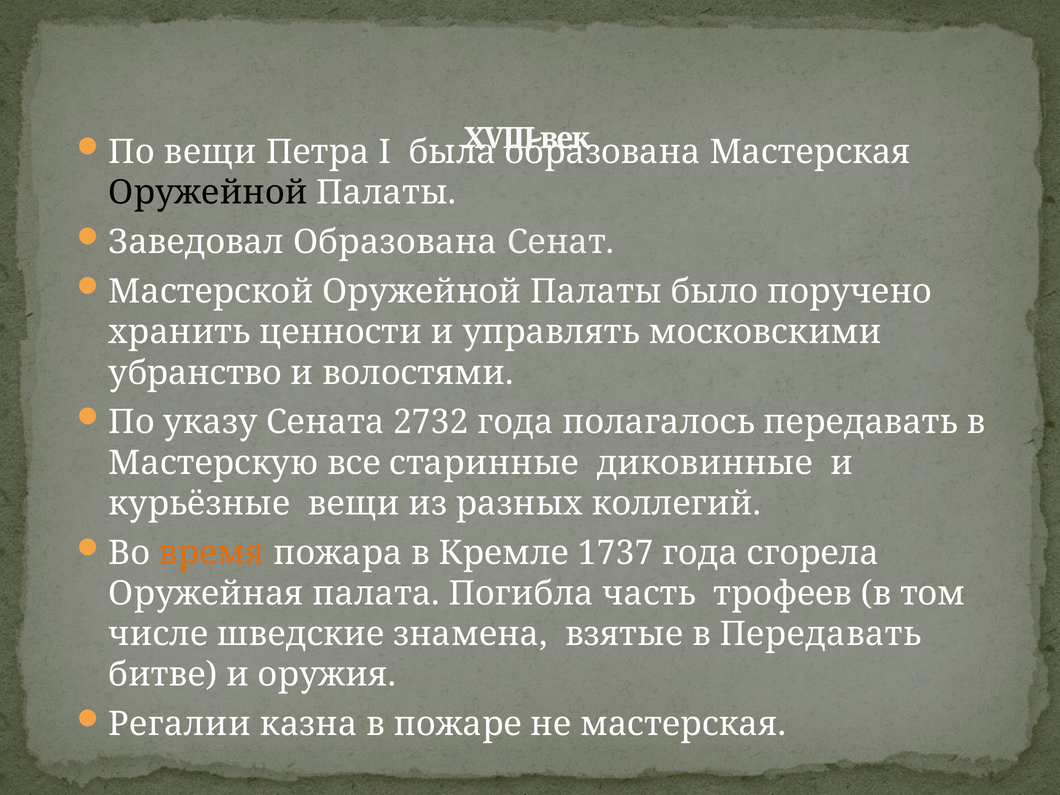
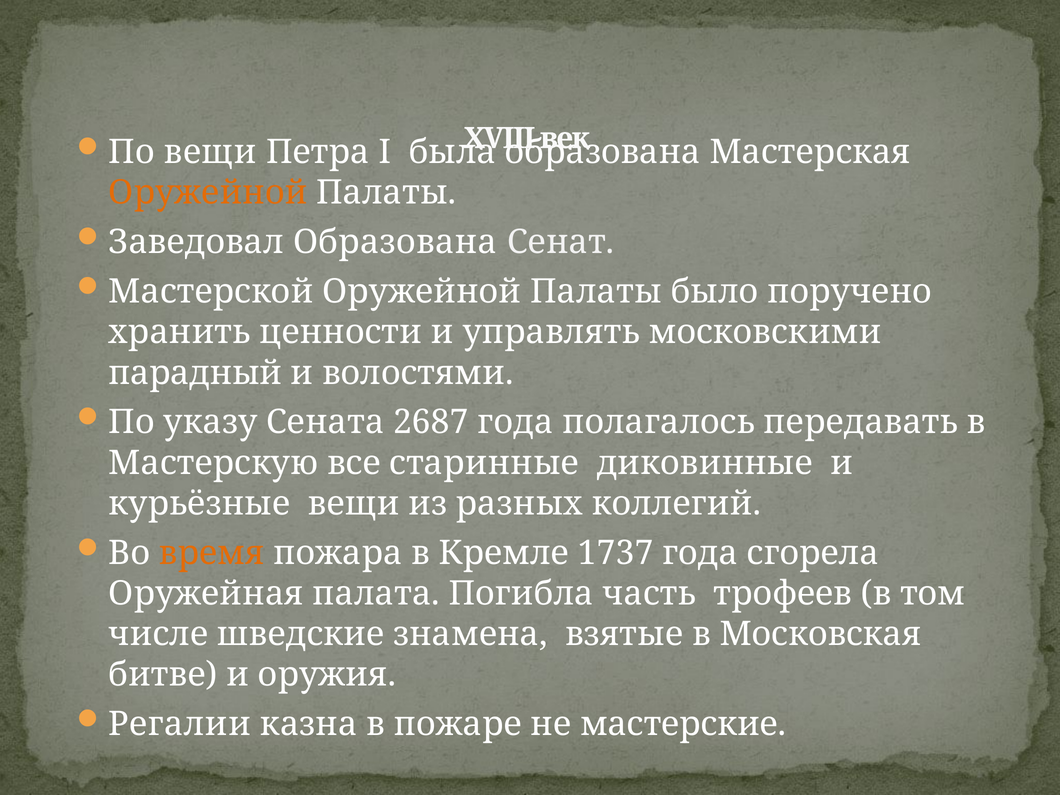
Оружейной at (208, 193) colour: black -> orange
убранство: убранство -> парадный
2732: 2732 -> 2687
в Передавать: Передавать -> Московская
не мастерская: мастерская -> мастерские
